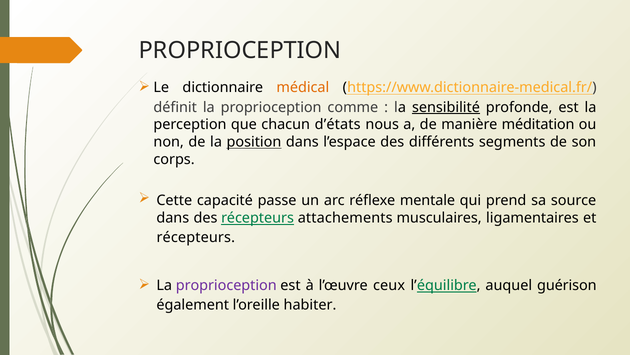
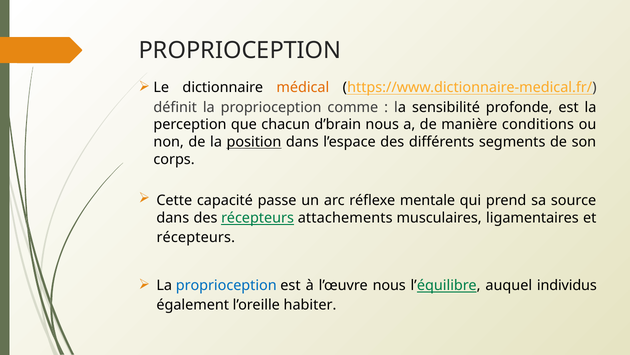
sensibilité underline: present -> none
d’états: d’états -> d’brain
méditation: méditation -> conditions
proprioception at (226, 285) colour: purple -> blue
l’œuvre ceux: ceux -> nous
guérison: guérison -> individus
